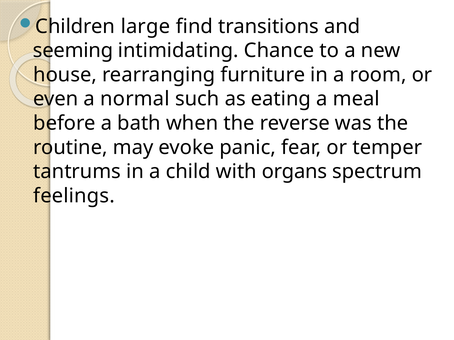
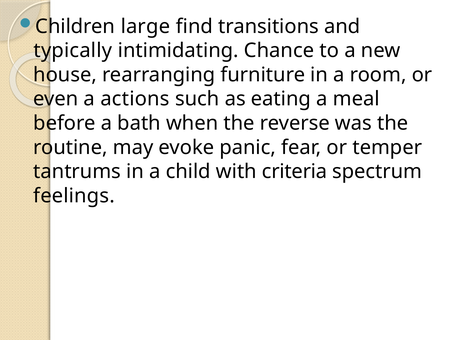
seeming: seeming -> typically
normal: normal -> actions
organs: organs -> criteria
